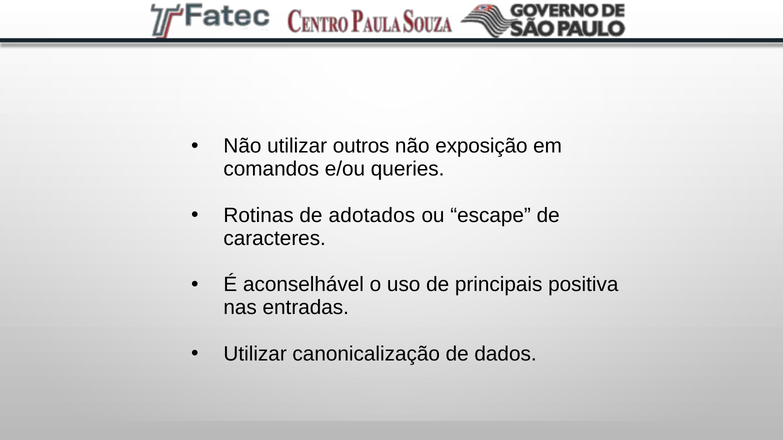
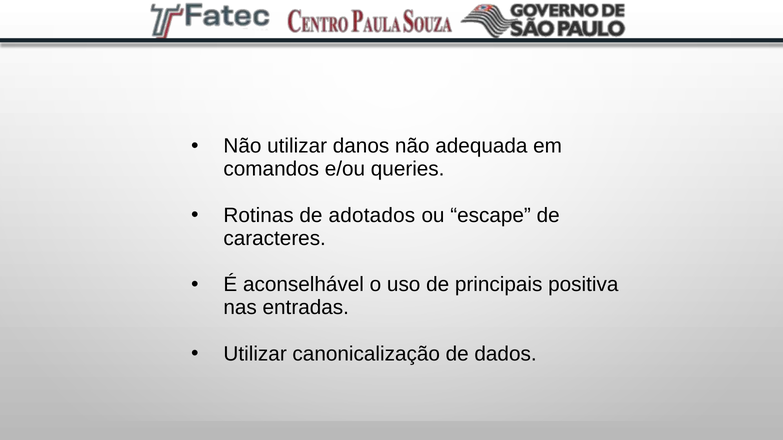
outros: outros -> danos
exposição: exposição -> adequada
